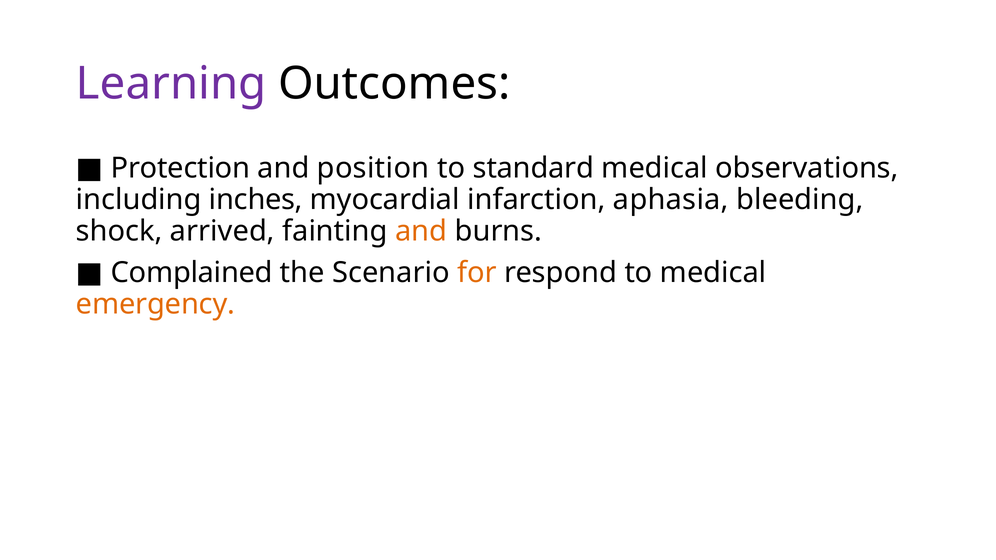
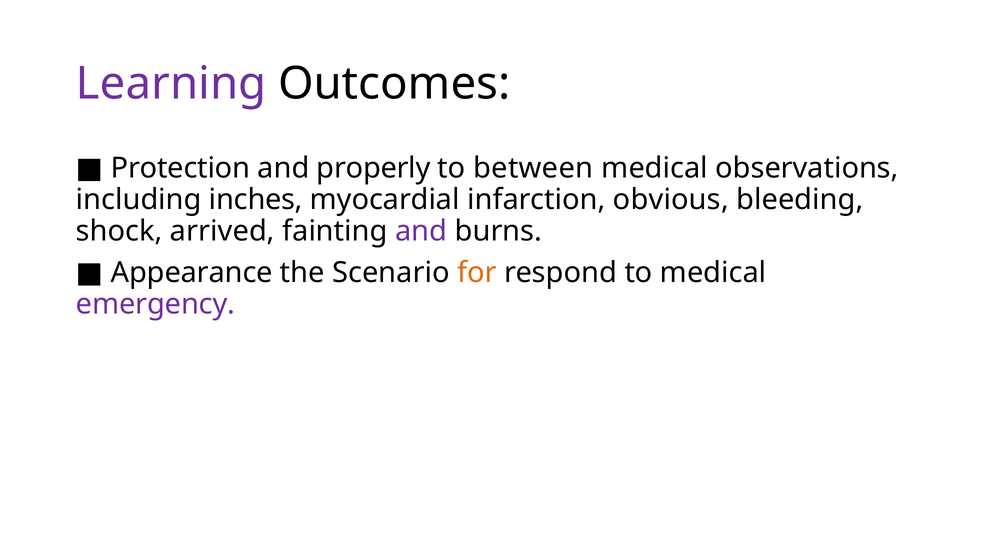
position: position -> properly
standard: standard -> between
aphasia: aphasia -> obvious
and at (421, 231) colour: orange -> purple
Complained: Complained -> Appearance
emergency colour: orange -> purple
